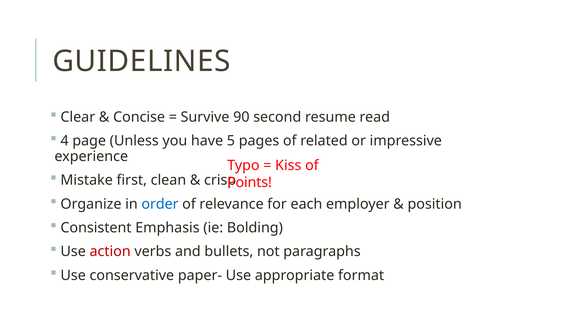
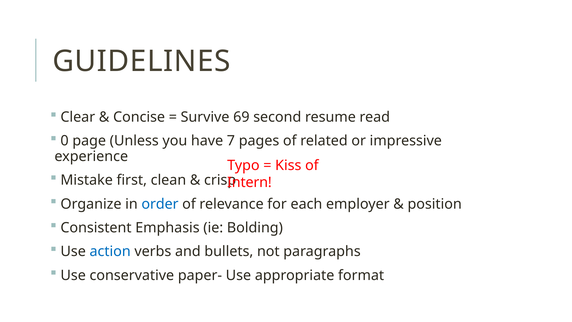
90: 90 -> 69
4: 4 -> 0
5: 5 -> 7
Points: Points -> Intern
action colour: red -> blue
